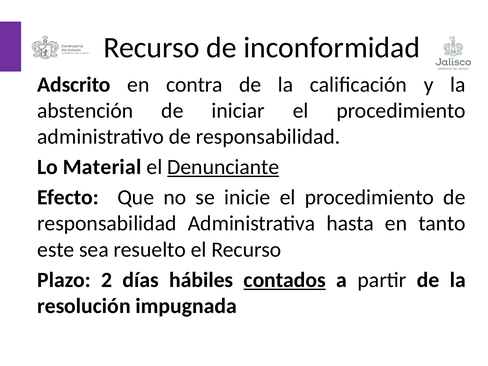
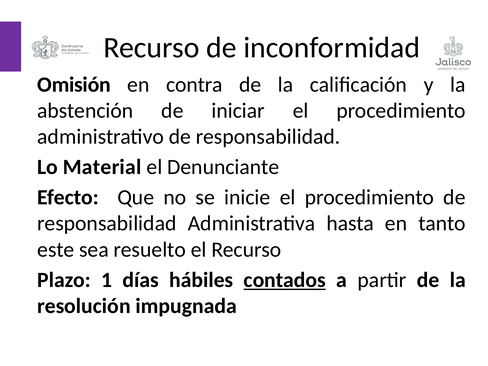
Adscrito: Adscrito -> Omisión
Denunciante underline: present -> none
2: 2 -> 1
